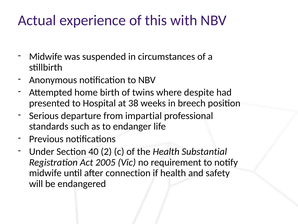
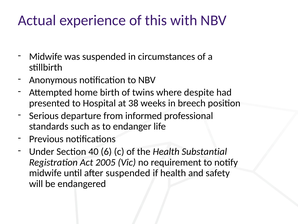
impartial: impartial -> informed
2: 2 -> 6
after connection: connection -> suspended
